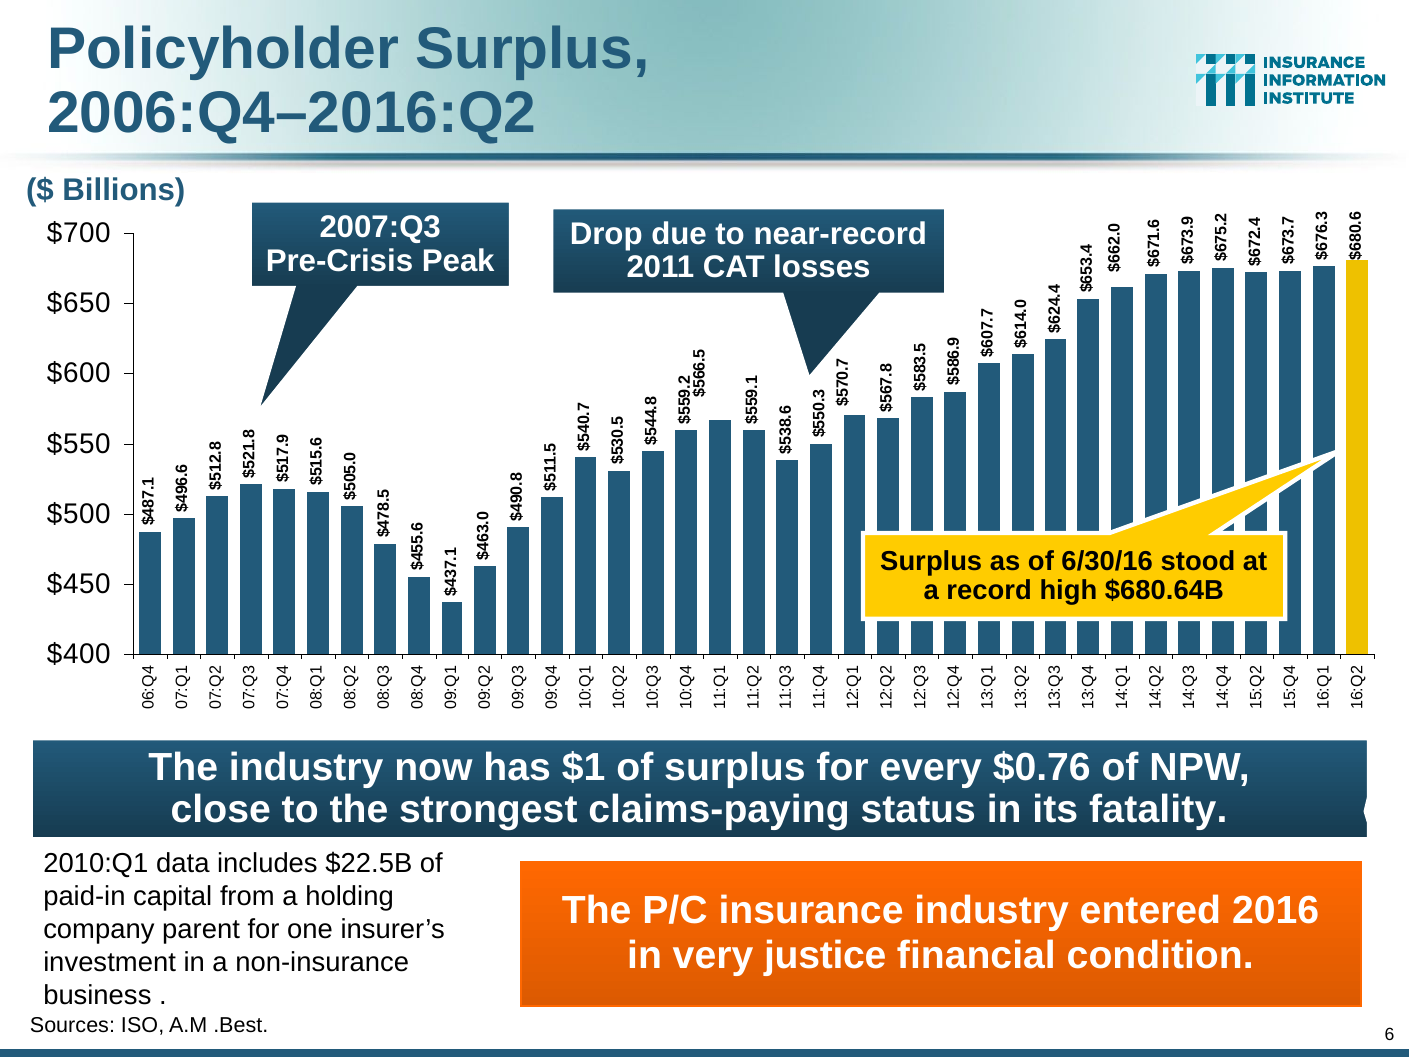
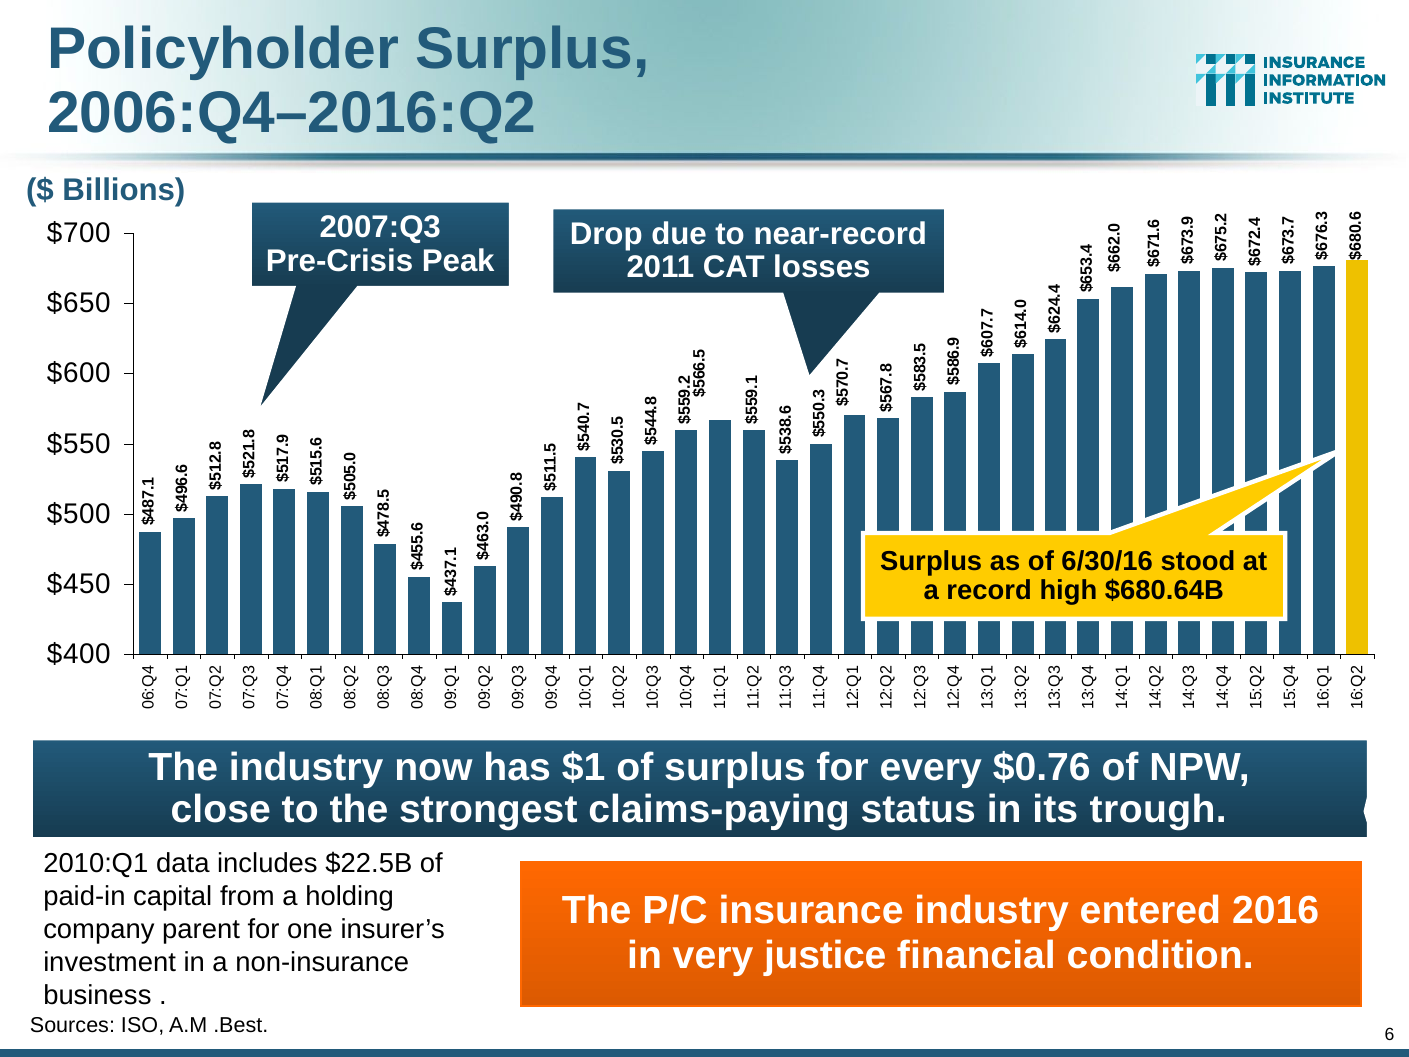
fatality: fatality -> trough
